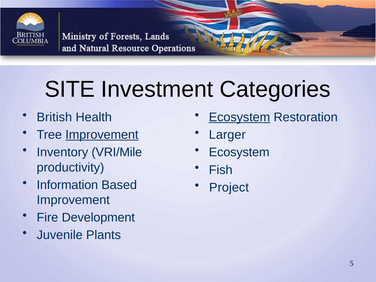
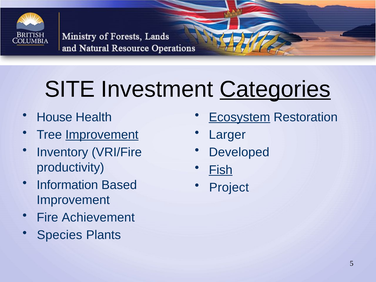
Categories underline: none -> present
British: British -> House
VRI/Mile: VRI/Mile -> VRI/Fire
Ecosystem at (239, 152): Ecosystem -> Developed
Fish underline: none -> present
Development: Development -> Achievement
Juvenile: Juvenile -> Species
